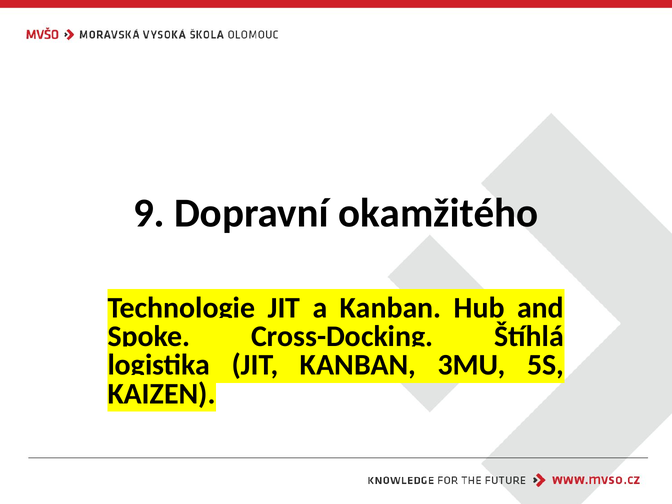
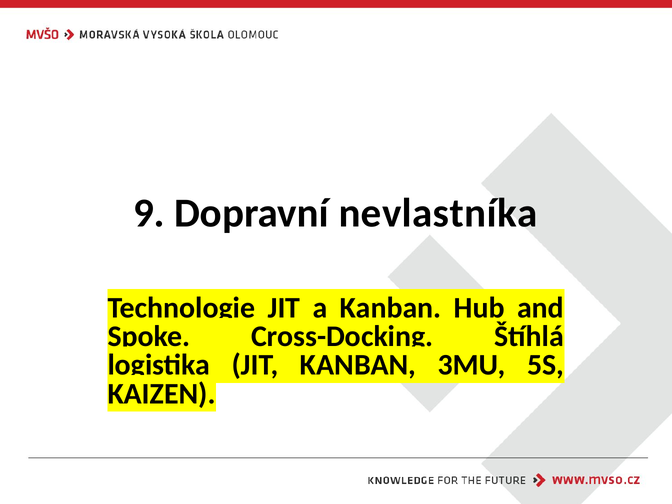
okamžitého: okamžitého -> nevlastníka
